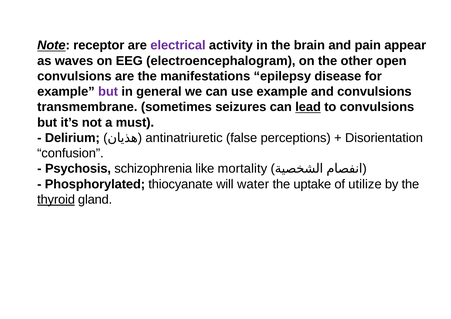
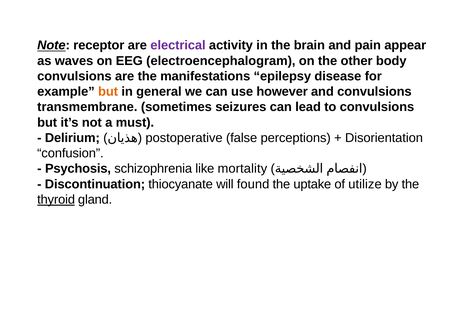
open: open -> body
but at (108, 92) colour: purple -> orange
use example: example -> however
lead underline: present -> none
antinatriuretic: antinatriuretic -> postoperative
Phosphorylated: Phosphorylated -> Discontinuation
water: water -> found
